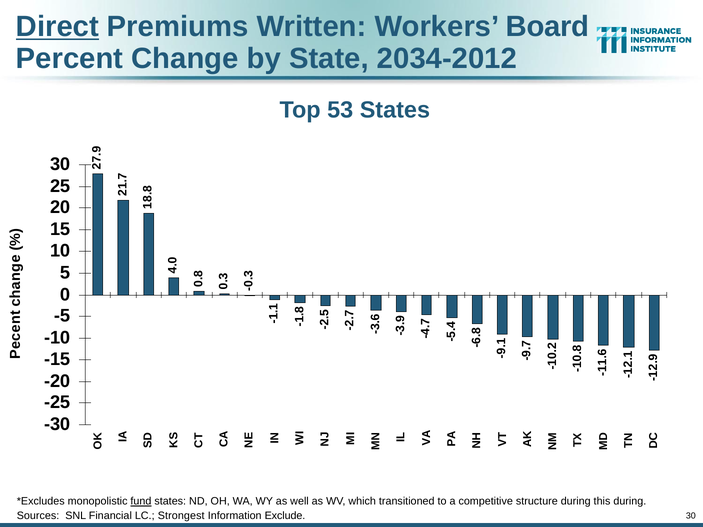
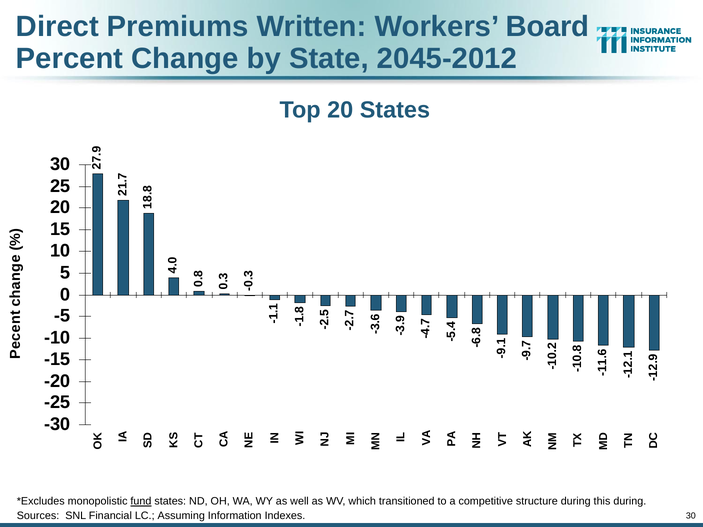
Direct underline: present -> none
2034-2012: 2034-2012 -> 2045-2012
Top 53: 53 -> 20
Strongest: Strongest -> Assuming
Exclude: Exclude -> Indexes
